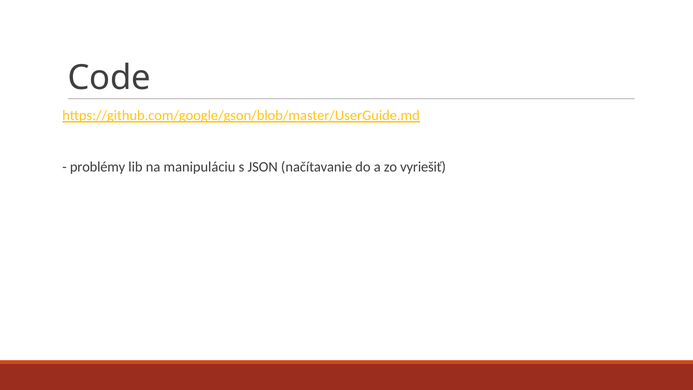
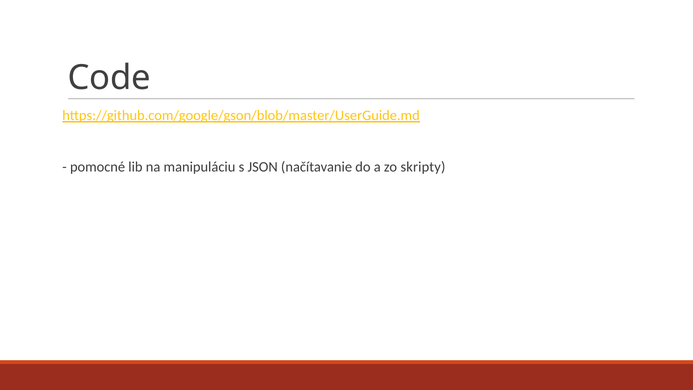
problémy: problémy -> pomocné
vyriešiť: vyriešiť -> skripty
